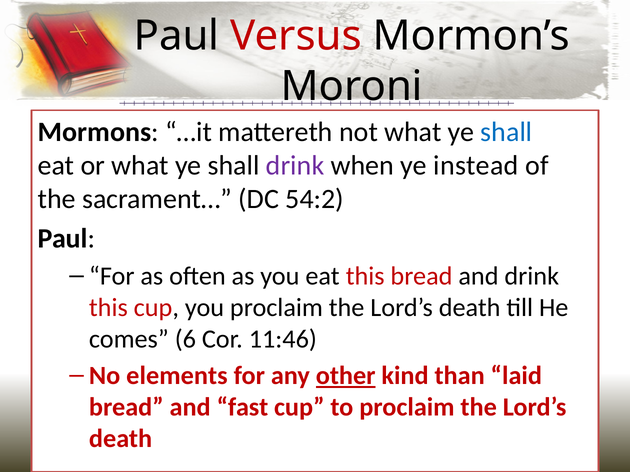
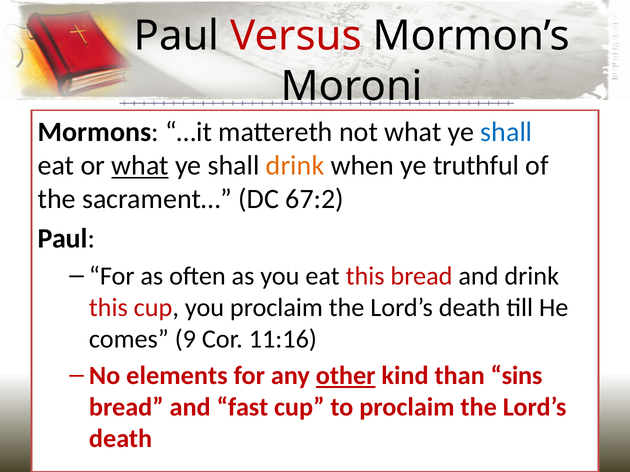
what at (140, 166) underline: none -> present
drink at (295, 166) colour: purple -> orange
instead: instead -> truthful
54:2: 54:2 -> 67:2
6: 6 -> 9
11:46: 11:46 -> 11:16
laid: laid -> sins
